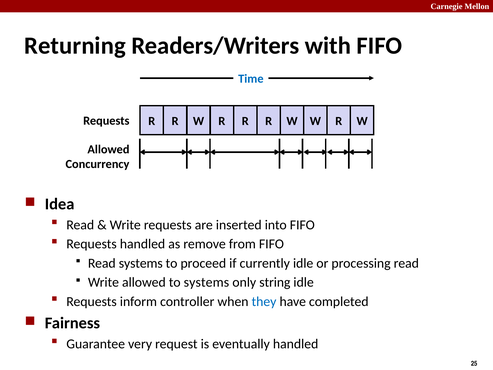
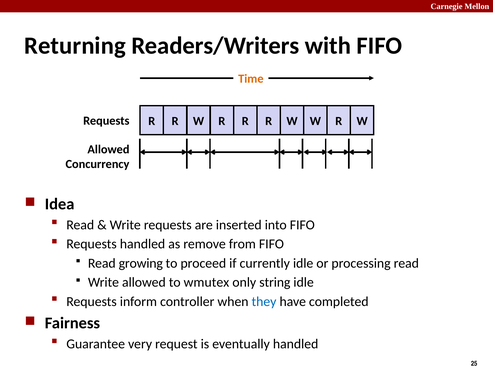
Time colour: blue -> orange
Read systems: systems -> growing
to systems: systems -> wmutex
